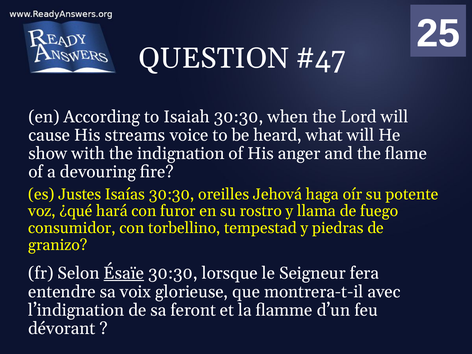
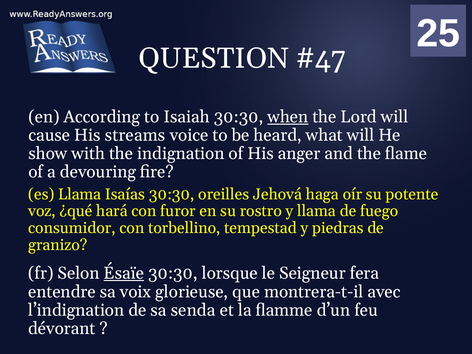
when underline: none -> present
es Justes: Justes -> Llama
feront: feront -> senda
